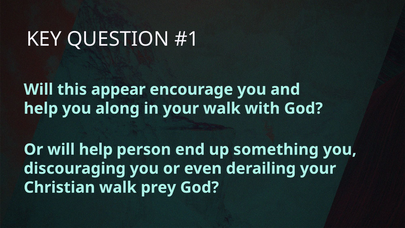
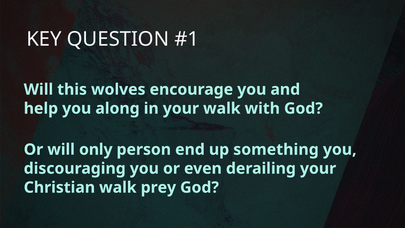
appear: appear -> wolves
will help: help -> only
